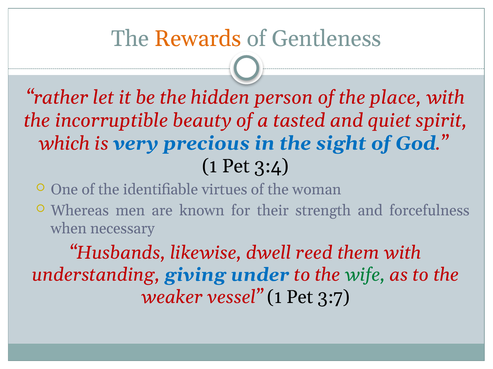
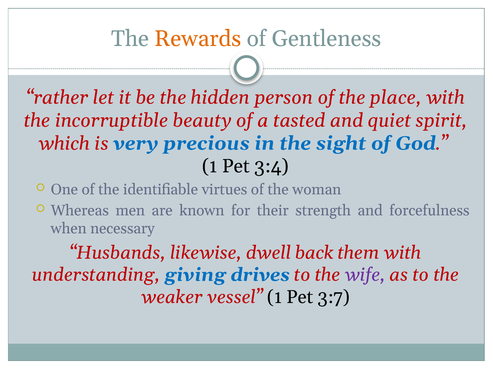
reed: reed -> back
under: under -> drives
wife colour: green -> purple
